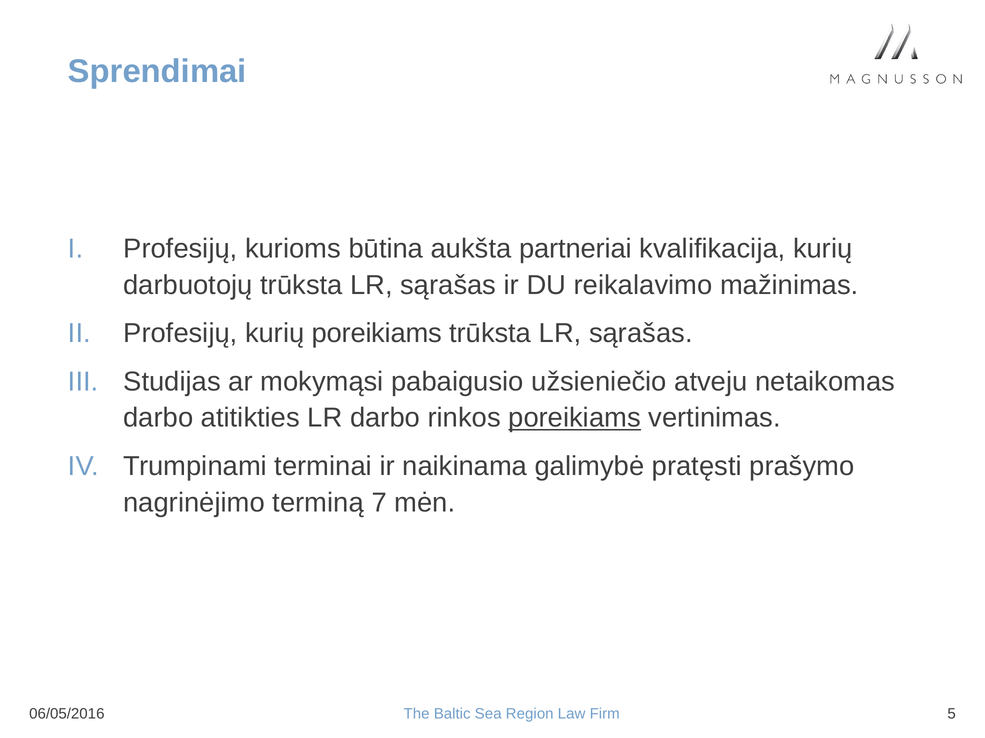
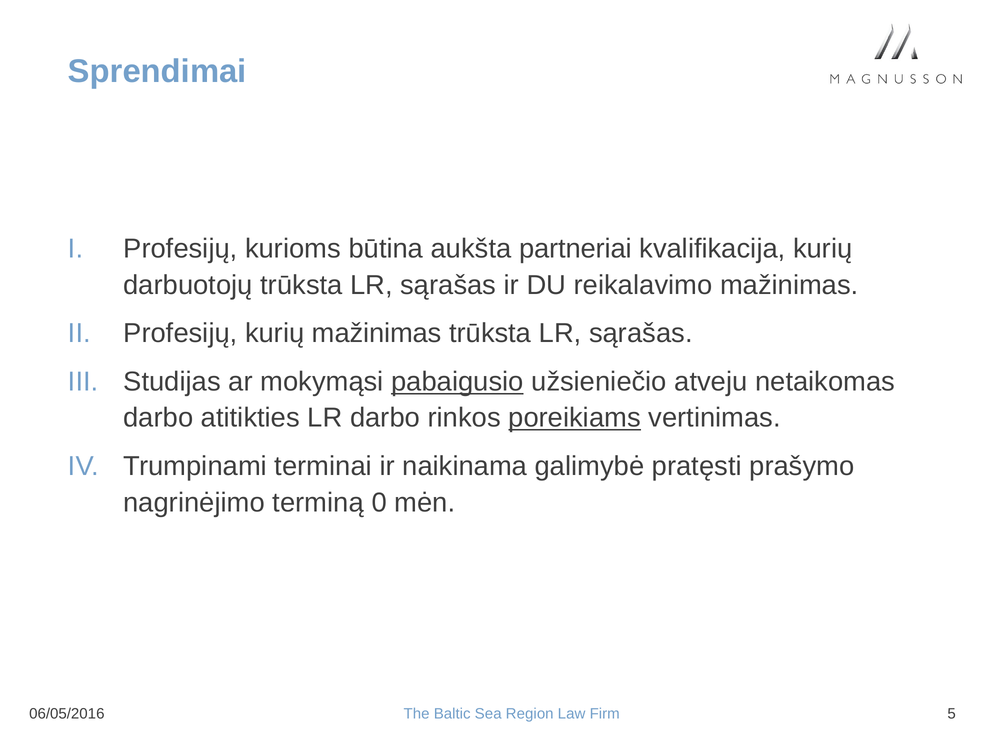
kurių poreikiams: poreikiams -> mažinimas
pabaigusio underline: none -> present
7: 7 -> 0
